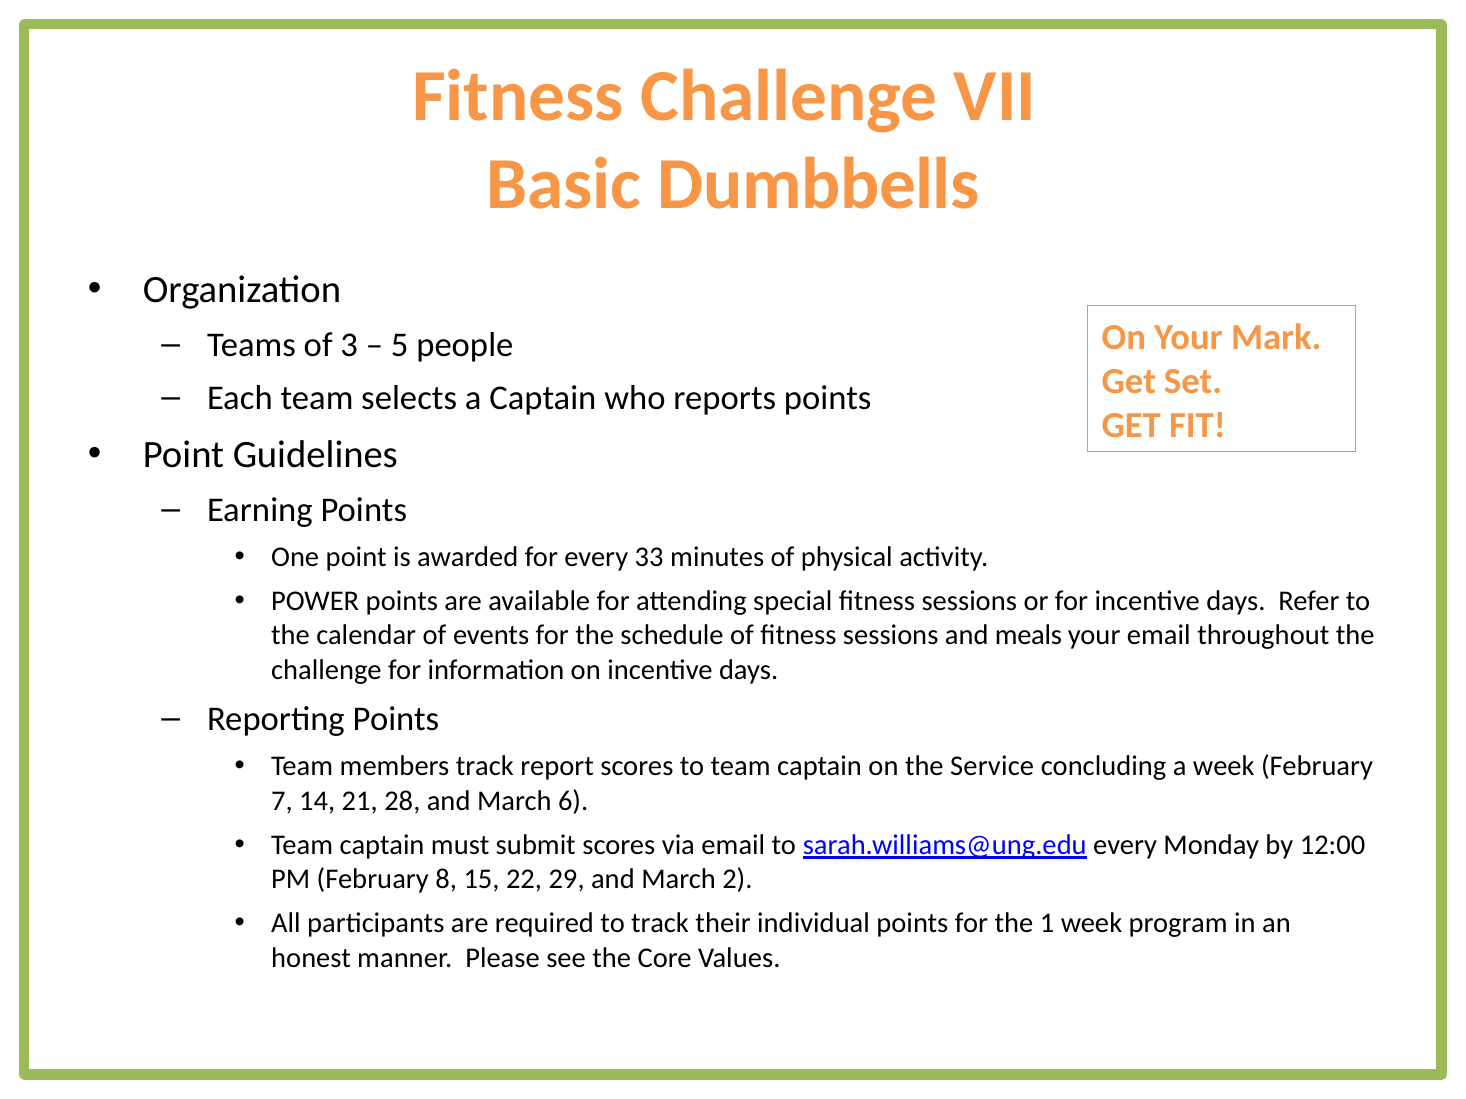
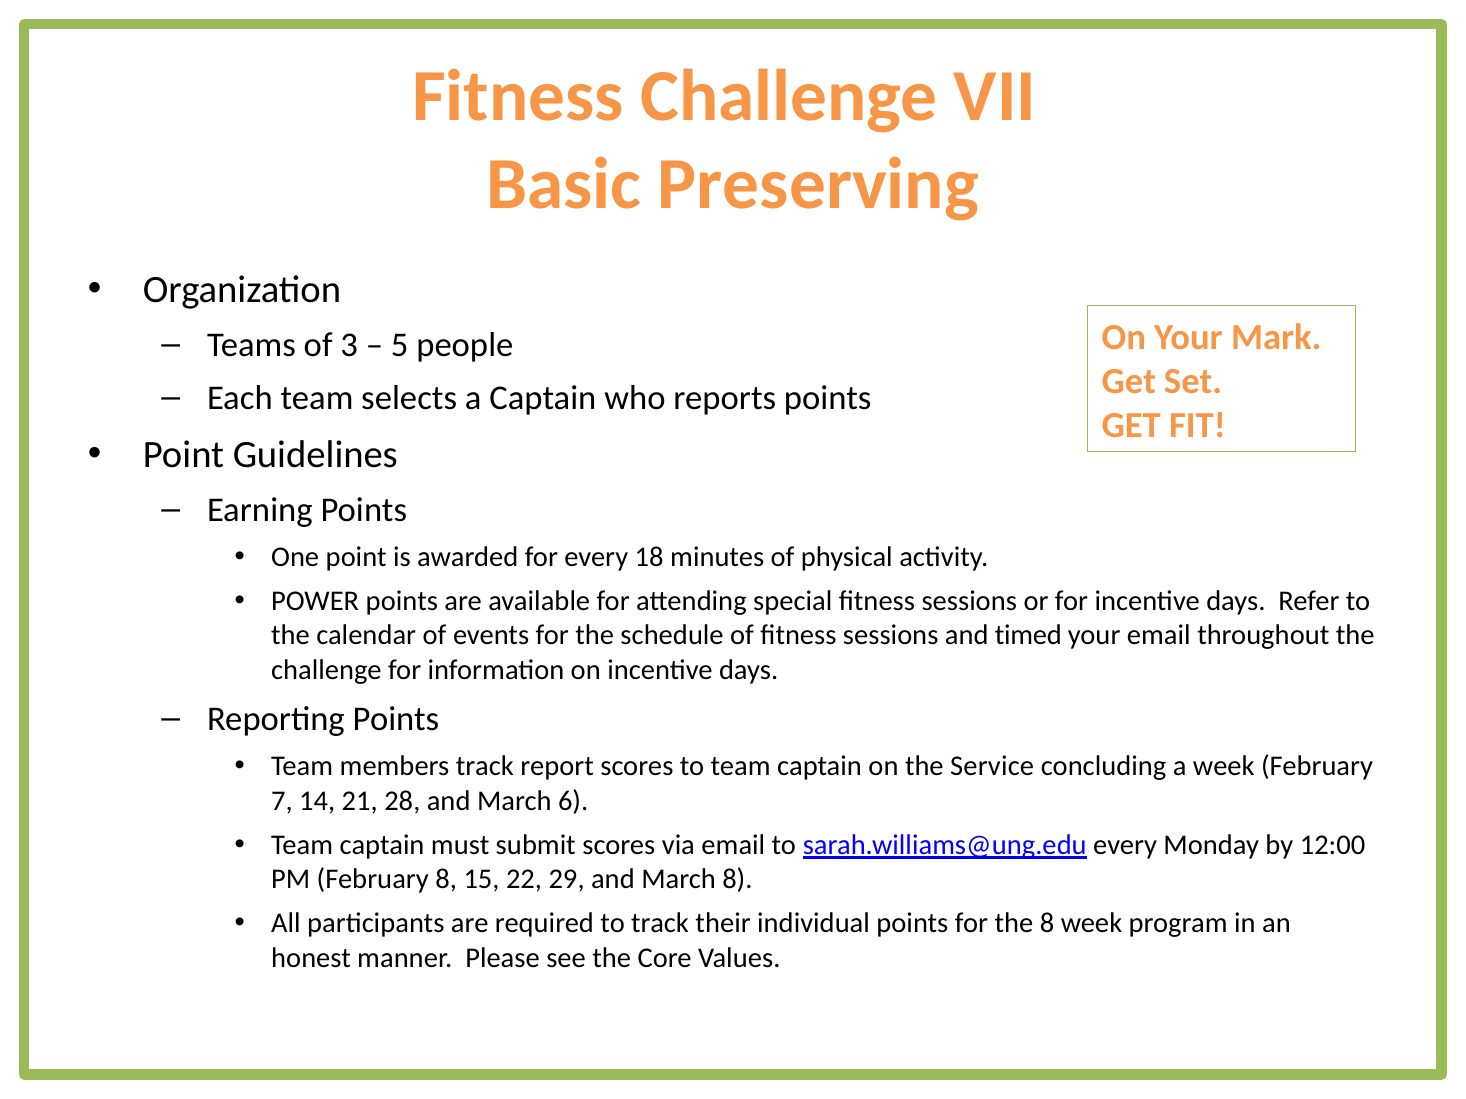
Dumbbells: Dumbbells -> Preserving
33: 33 -> 18
meals: meals -> timed
March 2: 2 -> 8
the 1: 1 -> 8
